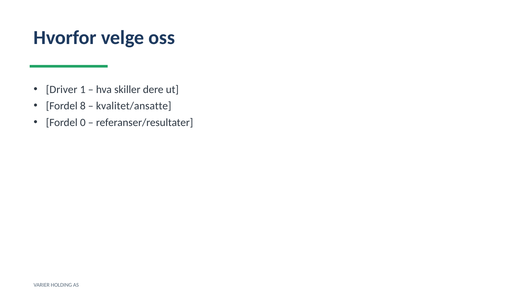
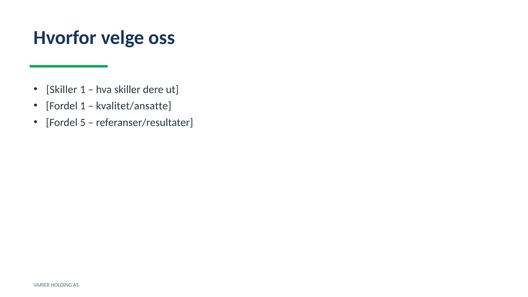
Driver at (62, 89): Driver -> Skiller
Fordel 8: 8 -> 1
0: 0 -> 5
